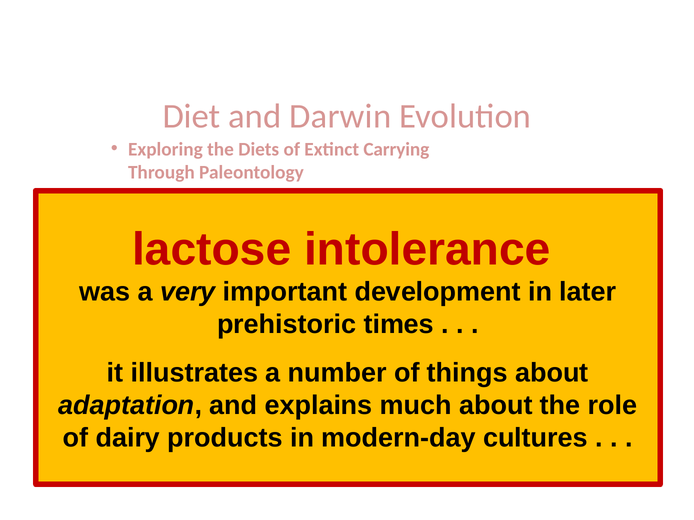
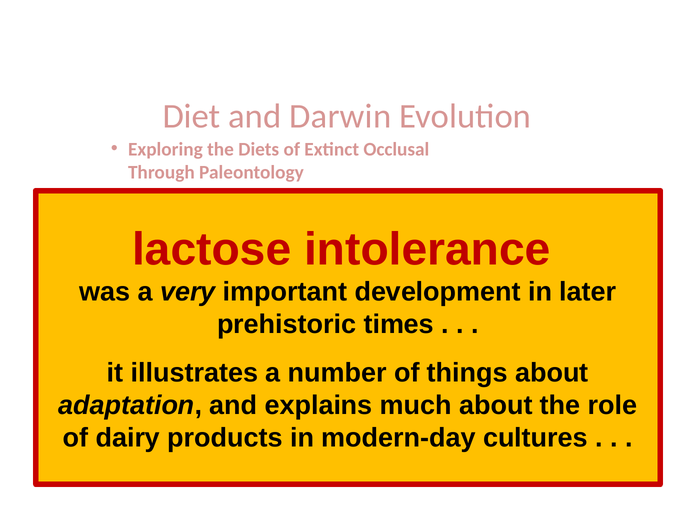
Carrying: Carrying -> Occlusal
